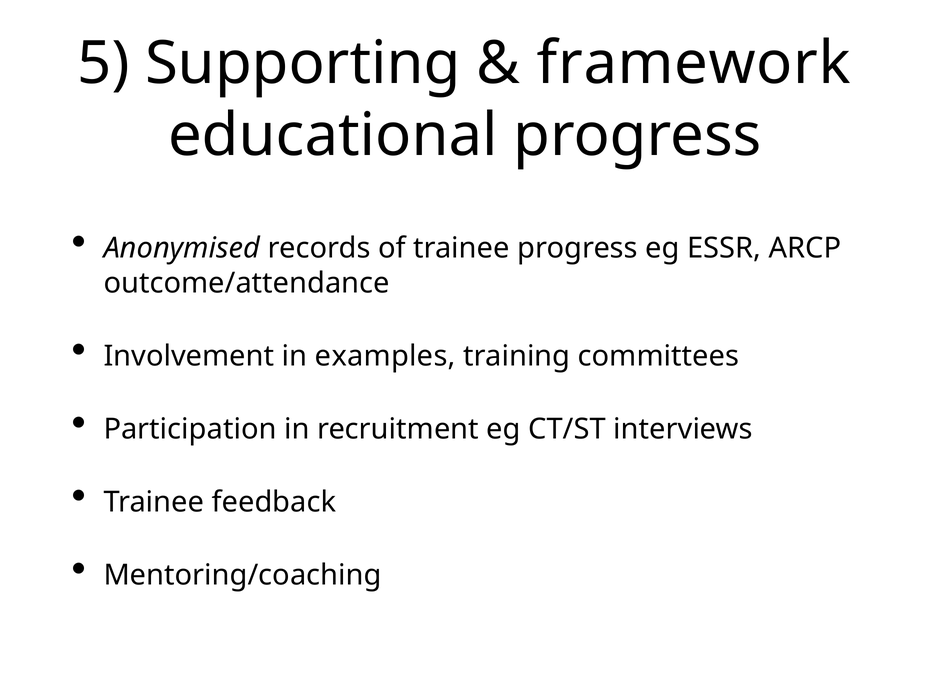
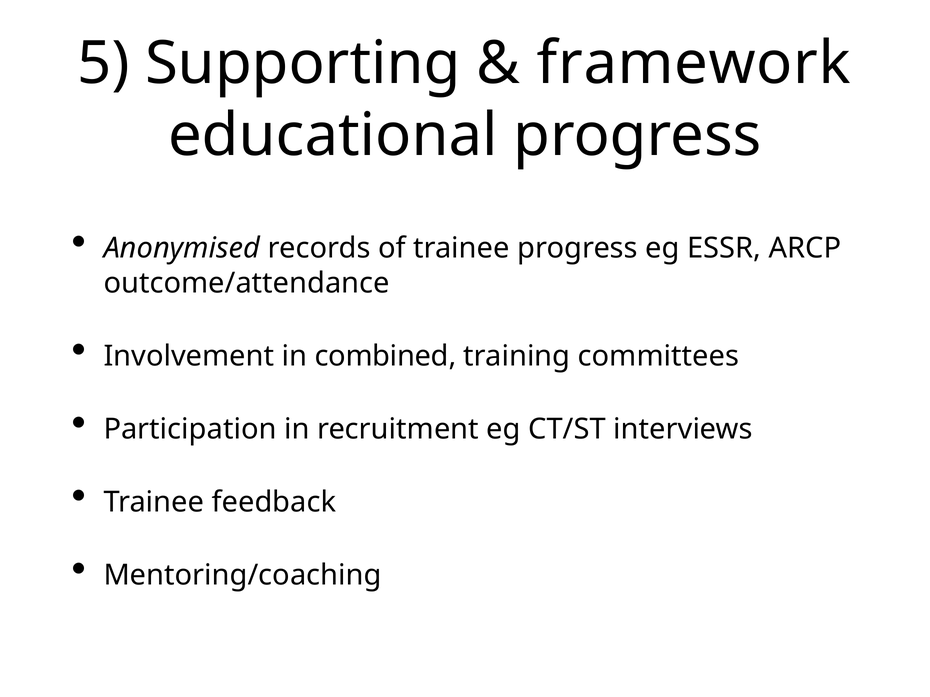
examples: examples -> combined
